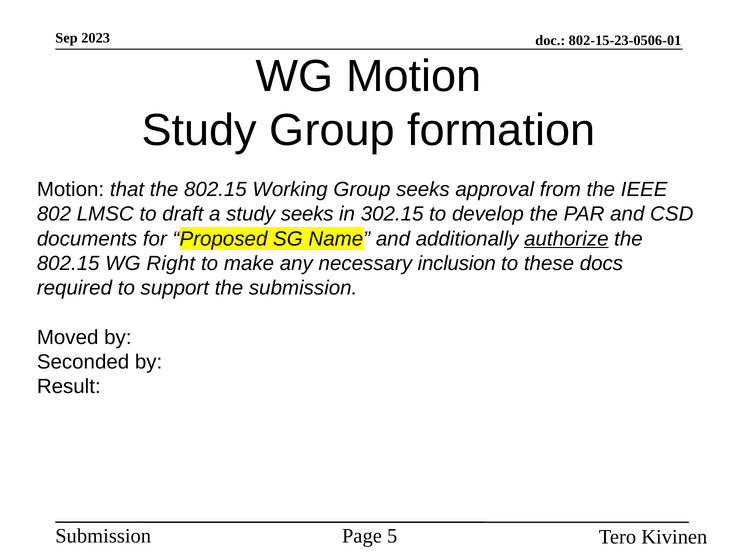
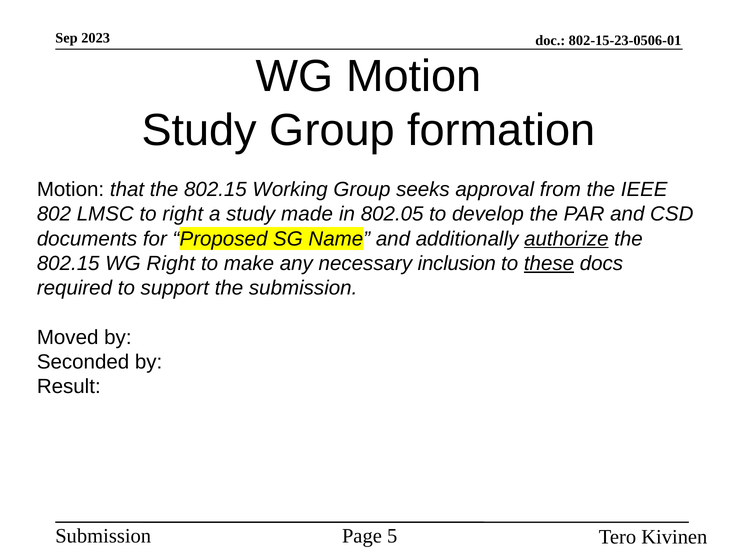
to draft: draft -> right
study seeks: seeks -> made
302.15: 302.15 -> 802.05
these underline: none -> present
